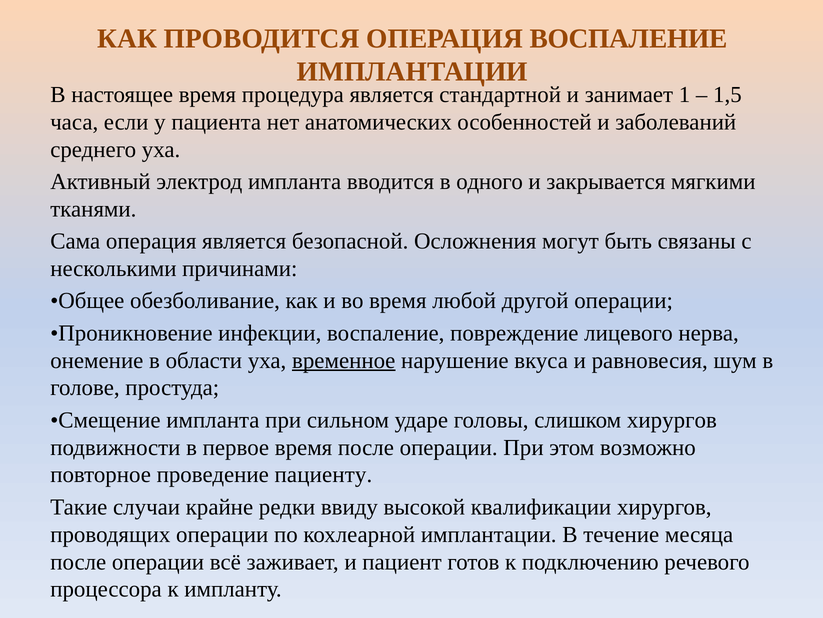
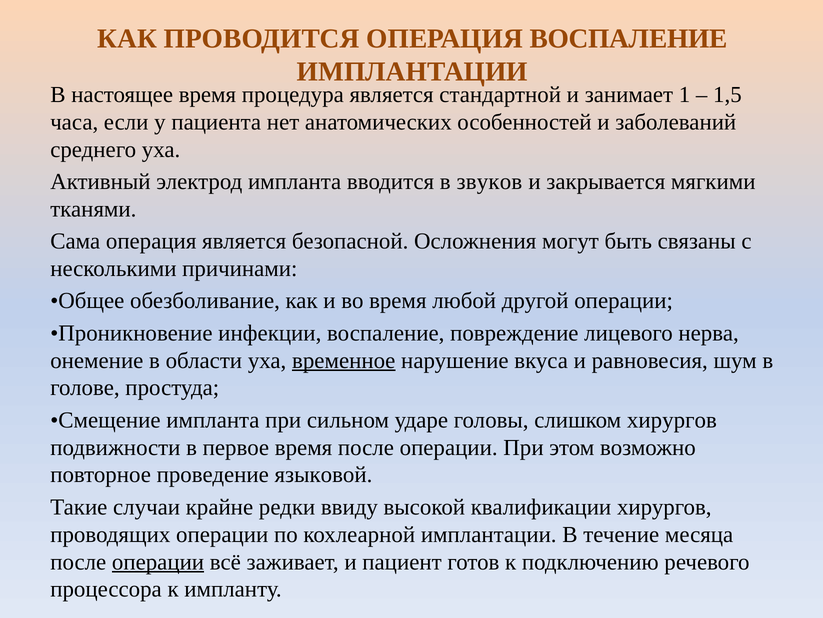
одного: одного -> звуков
пациенту: пациенту -> языковой
операции at (158, 561) underline: none -> present
